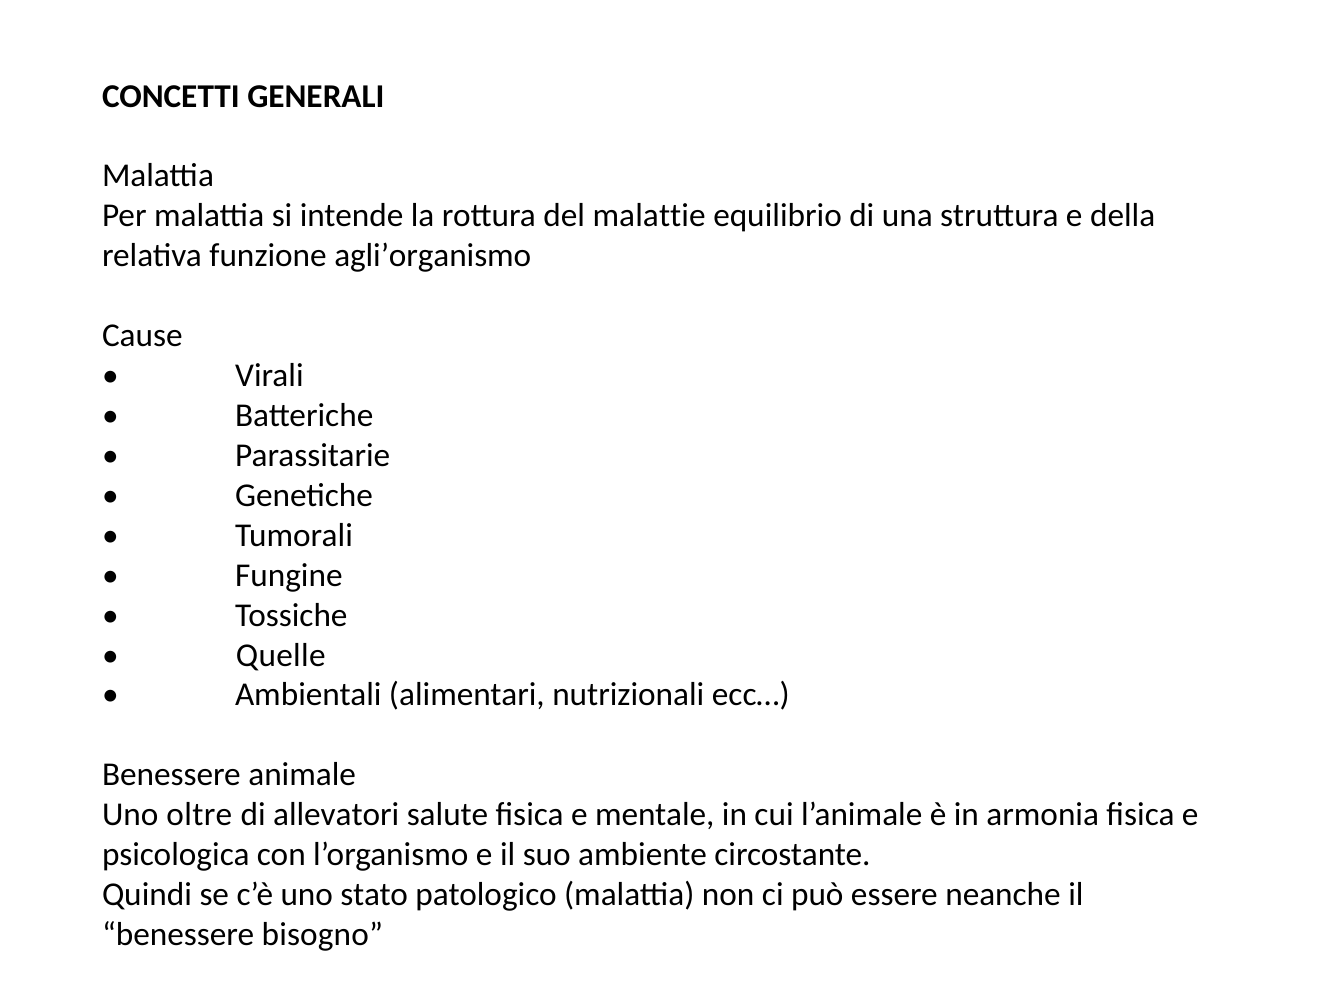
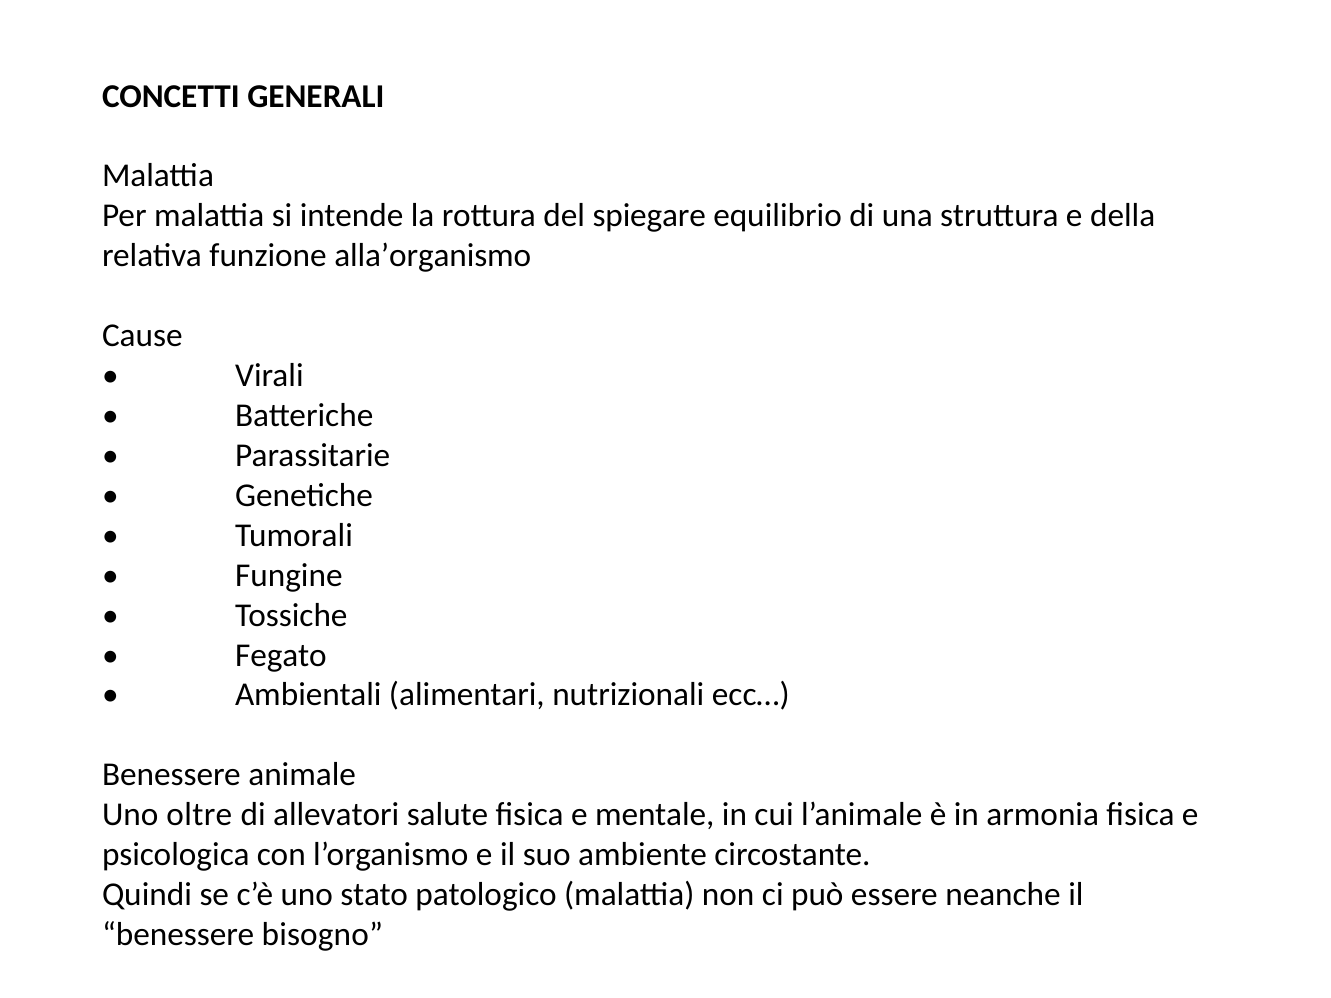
malattie: malattie -> spiegare
agli’organismo: agli’organismo -> alla’organismo
Quelle: Quelle -> Fegato
